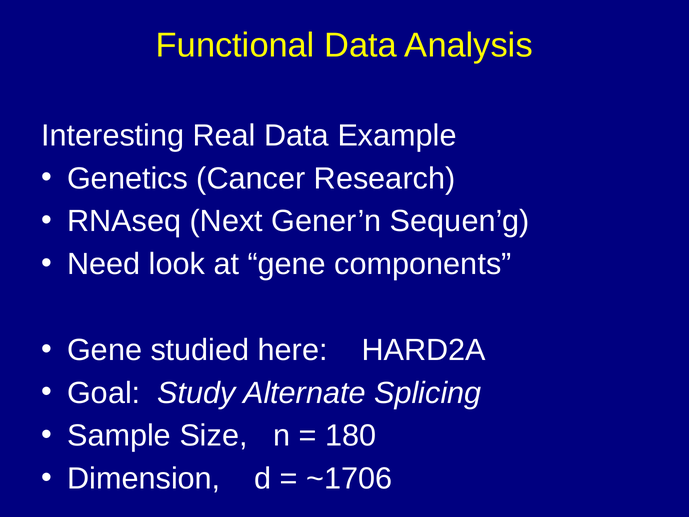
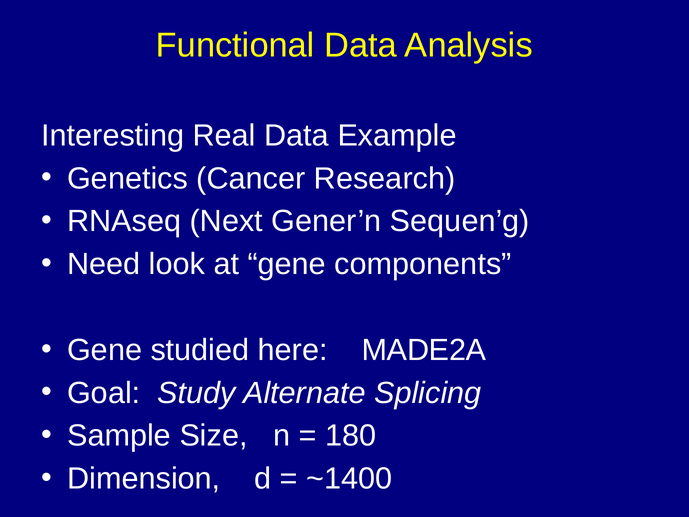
HARD2A: HARD2A -> MADE2A
~1706: ~1706 -> ~1400
